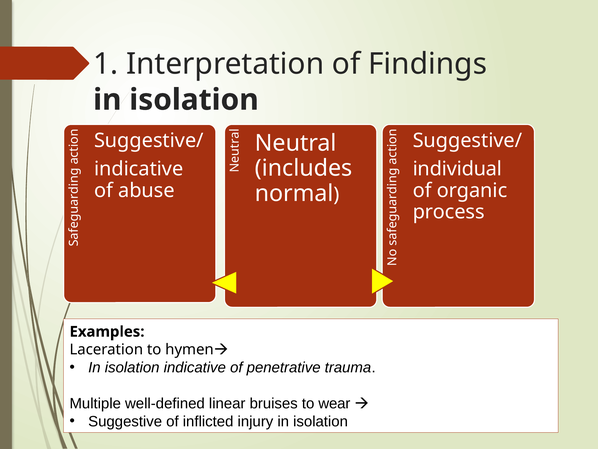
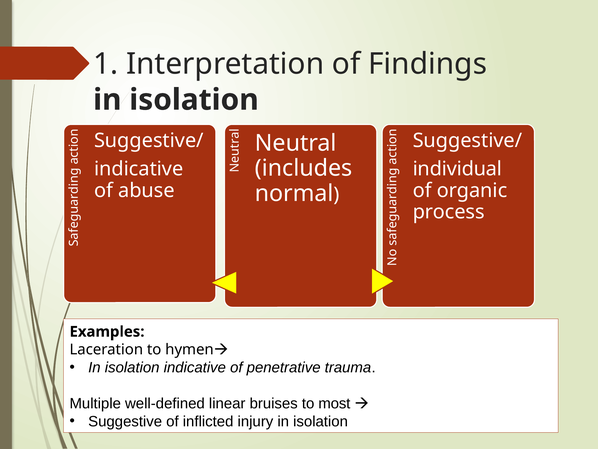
wear: wear -> most
